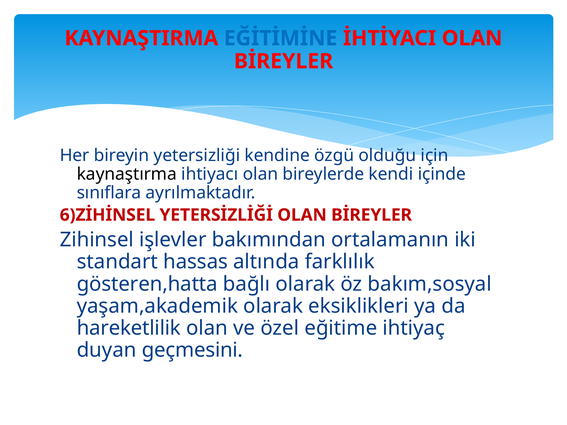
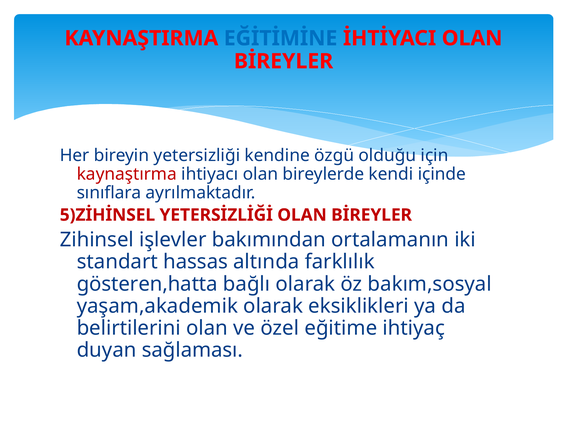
kaynaştırma colour: black -> red
6)ZİHİNSEL: 6)ZİHİNSEL -> 5)ZİHİNSEL
hareketlilik: hareketlilik -> belirtilerini
geçmesini: geçmesini -> sağlaması
